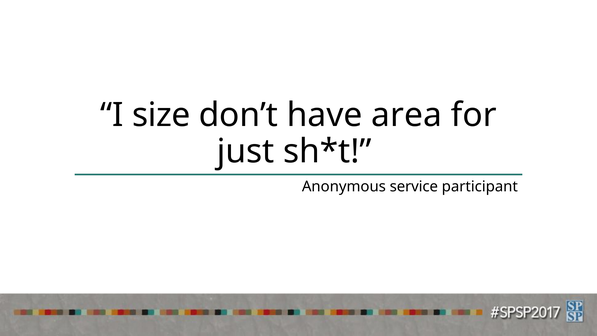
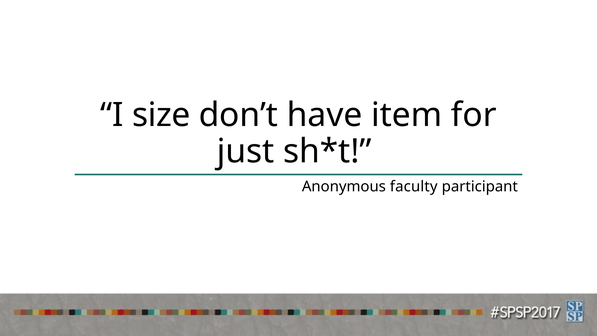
area: area -> item
service: service -> faculty
